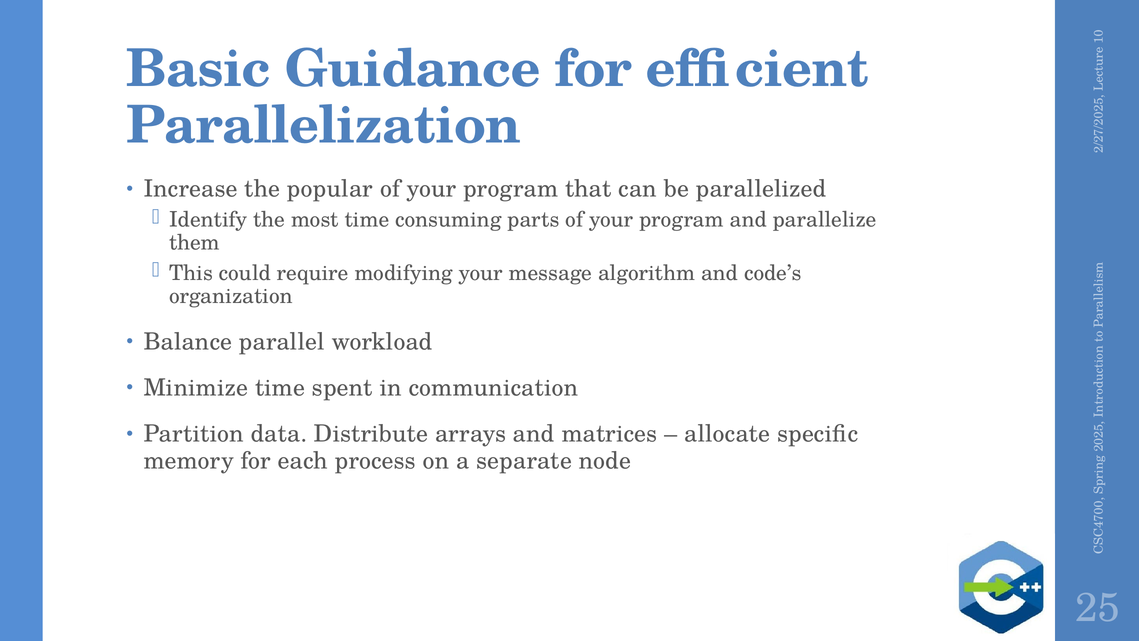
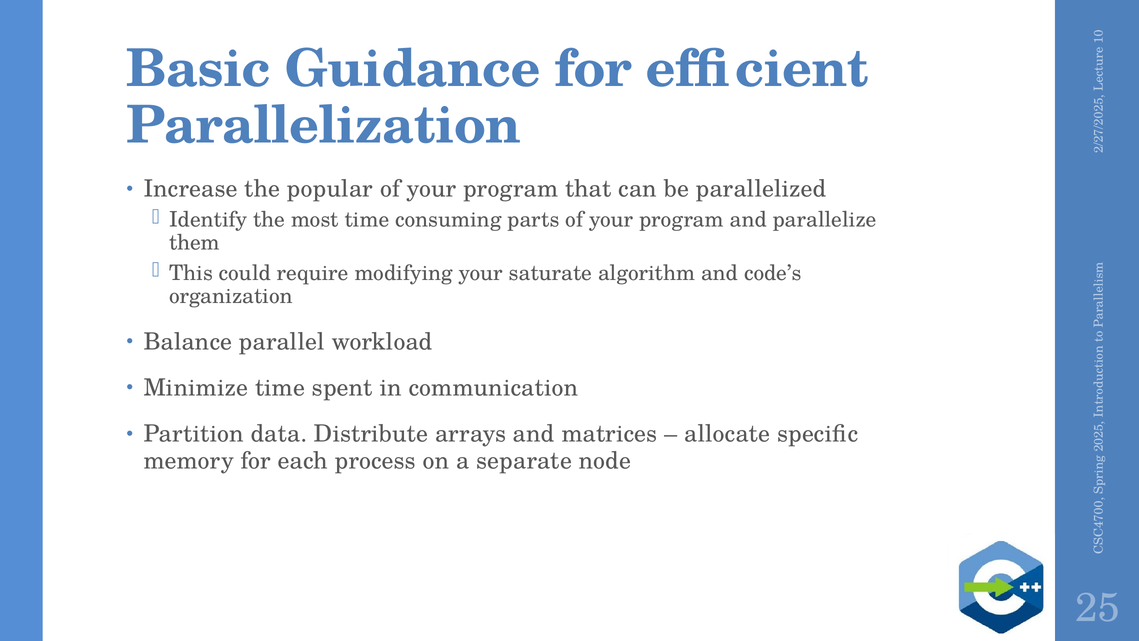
message: message -> saturate
